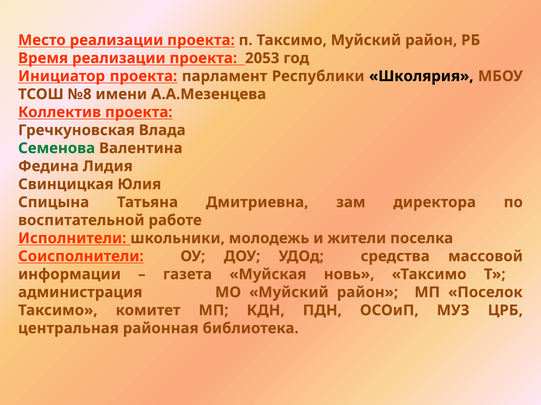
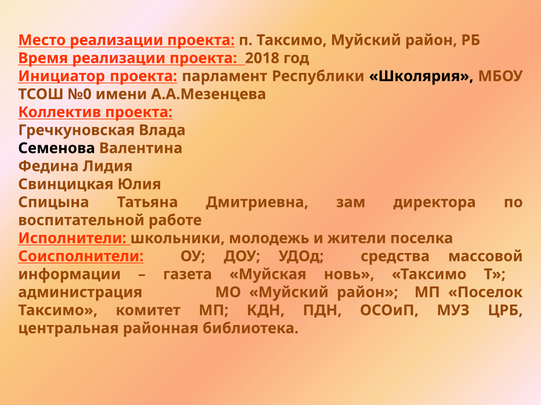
2053: 2053 -> 2018
№8: №8 -> №0
Семенова colour: green -> black
